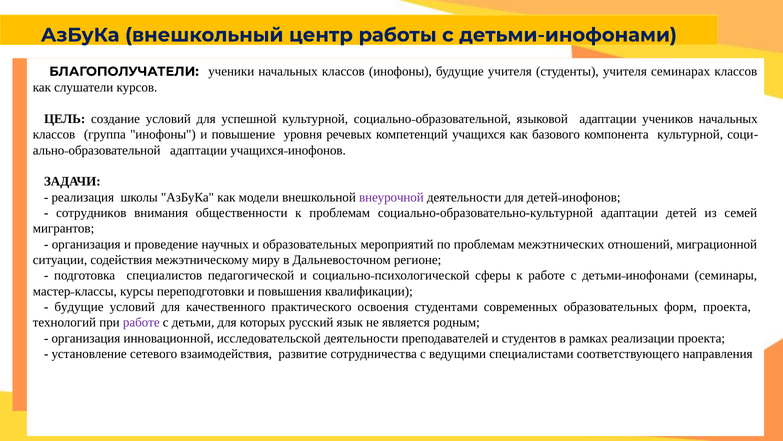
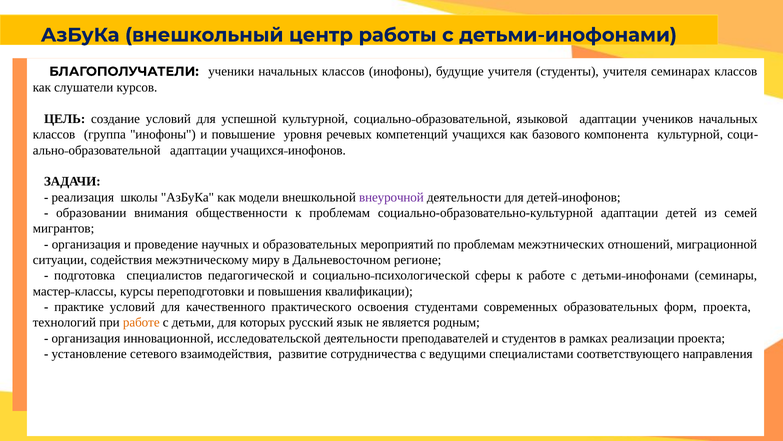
сотрудников: сотрудников -> образовании
будущие at (79, 307): будущие -> практике
работе at (141, 322) colour: purple -> orange
